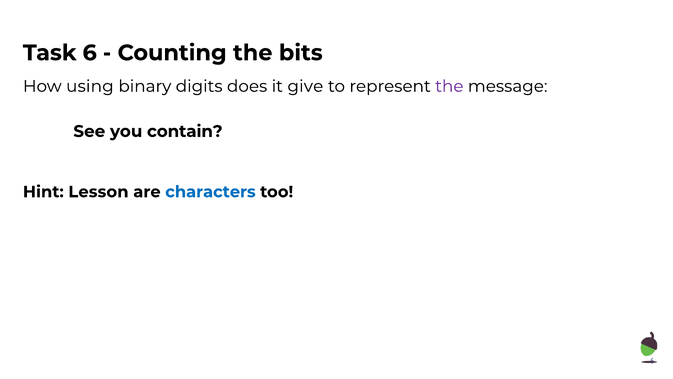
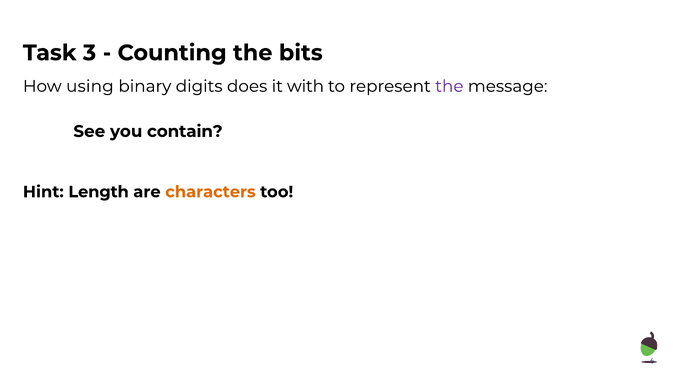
Task 6: 6 -> 3
give: give -> with
Lesson: Lesson -> Length
characters colour: blue -> orange
